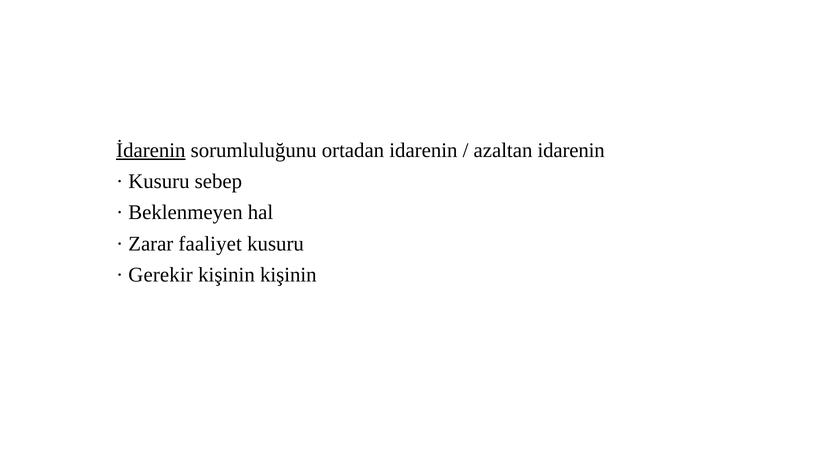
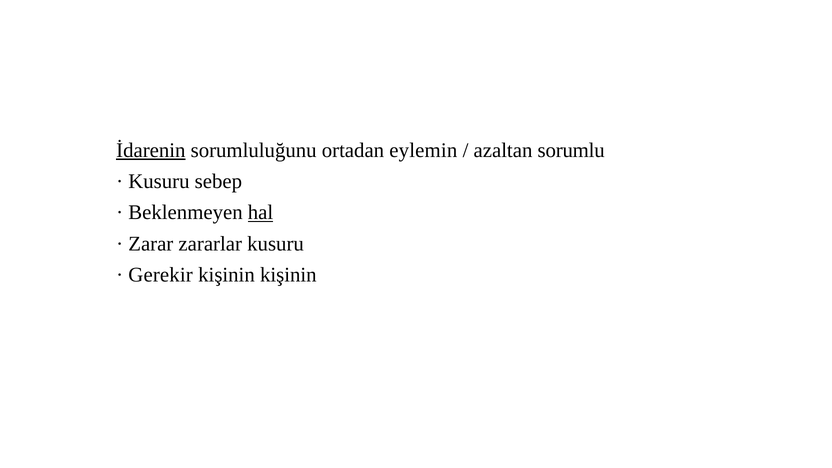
ortadan idarenin: idarenin -> eylemin
azaltan idarenin: idarenin -> sorumlu
hal underline: none -> present
faaliyet: faaliyet -> zararlar
